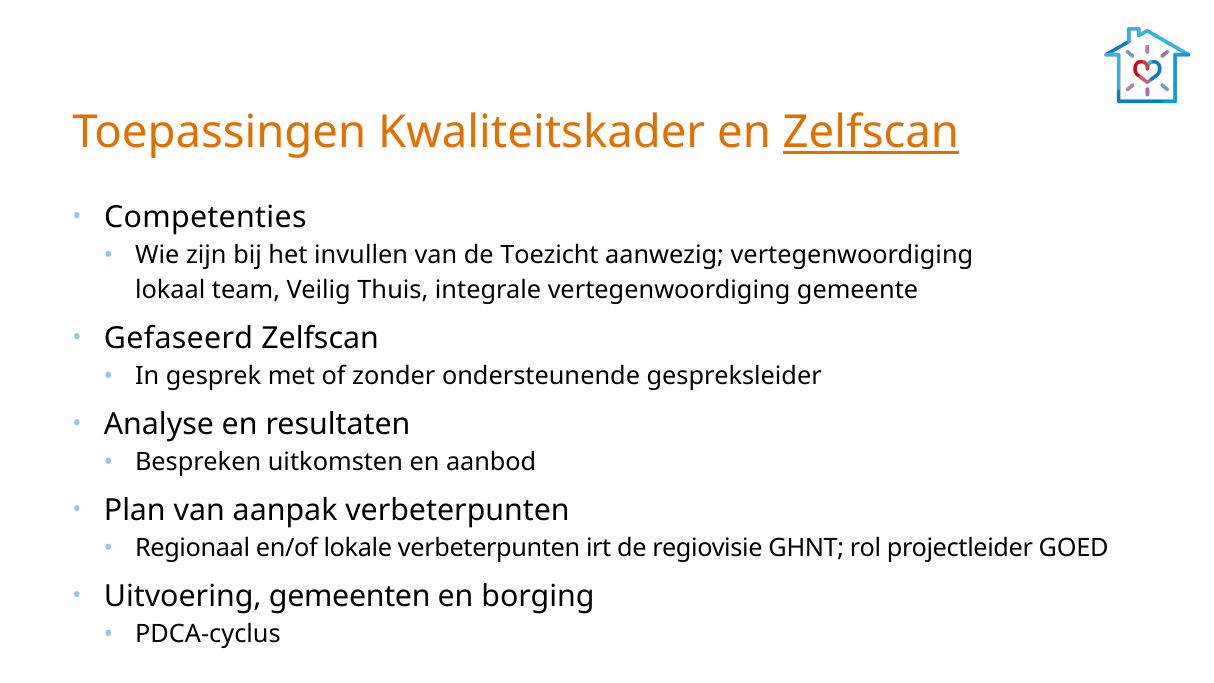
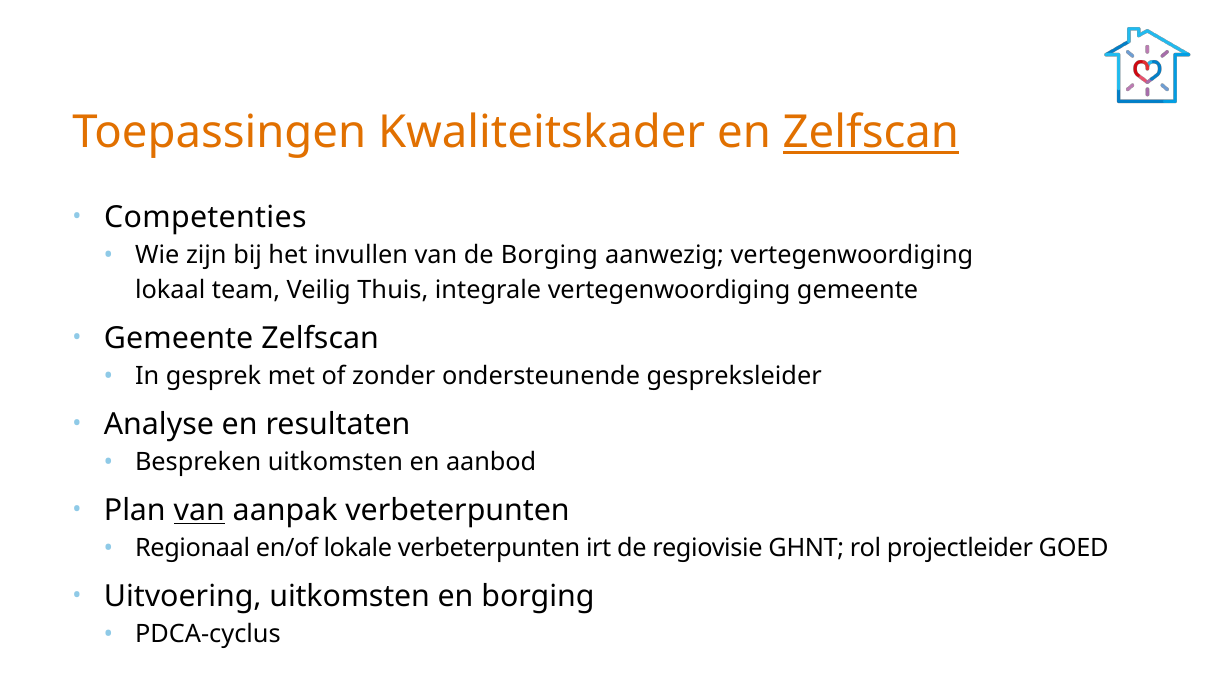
de Toezicht: Toezicht -> Borging
Gefaseerd at (179, 338): Gefaseerd -> Gemeente
van at (199, 510) underline: none -> present
Uitvoering gemeenten: gemeenten -> uitkomsten
